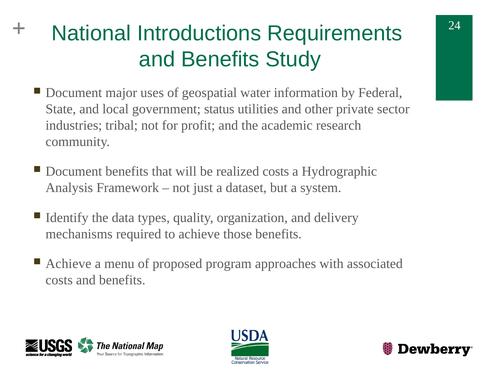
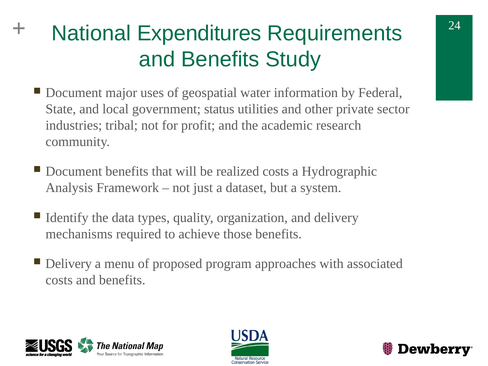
Introductions: Introductions -> Expenditures
Achieve at (68, 264): Achieve -> Delivery
